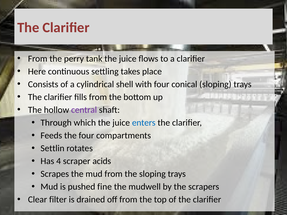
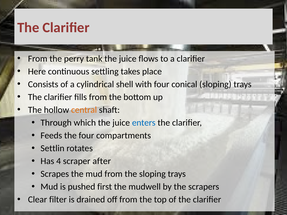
central colour: purple -> orange
acids: acids -> after
fine: fine -> first
